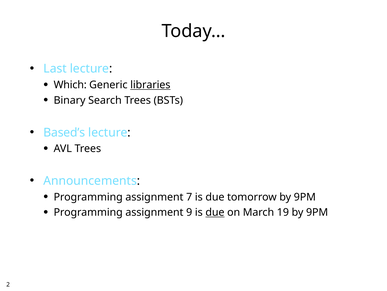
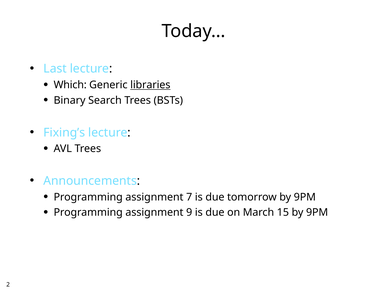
Based’s: Based’s -> Fixing’s
due at (215, 212) underline: present -> none
19: 19 -> 15
